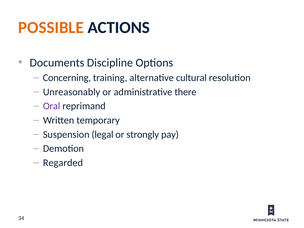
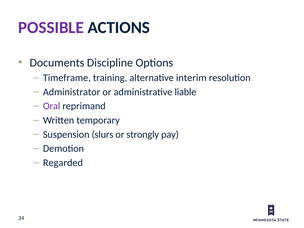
POSSIBLE colour: orange -> purple
Concerning: Concerning -> Timeframe
cultural: cultural -> interim
Unreasonably: Unreasonably -> Administrator
there: there -> liable
legal: legal -> slurs
